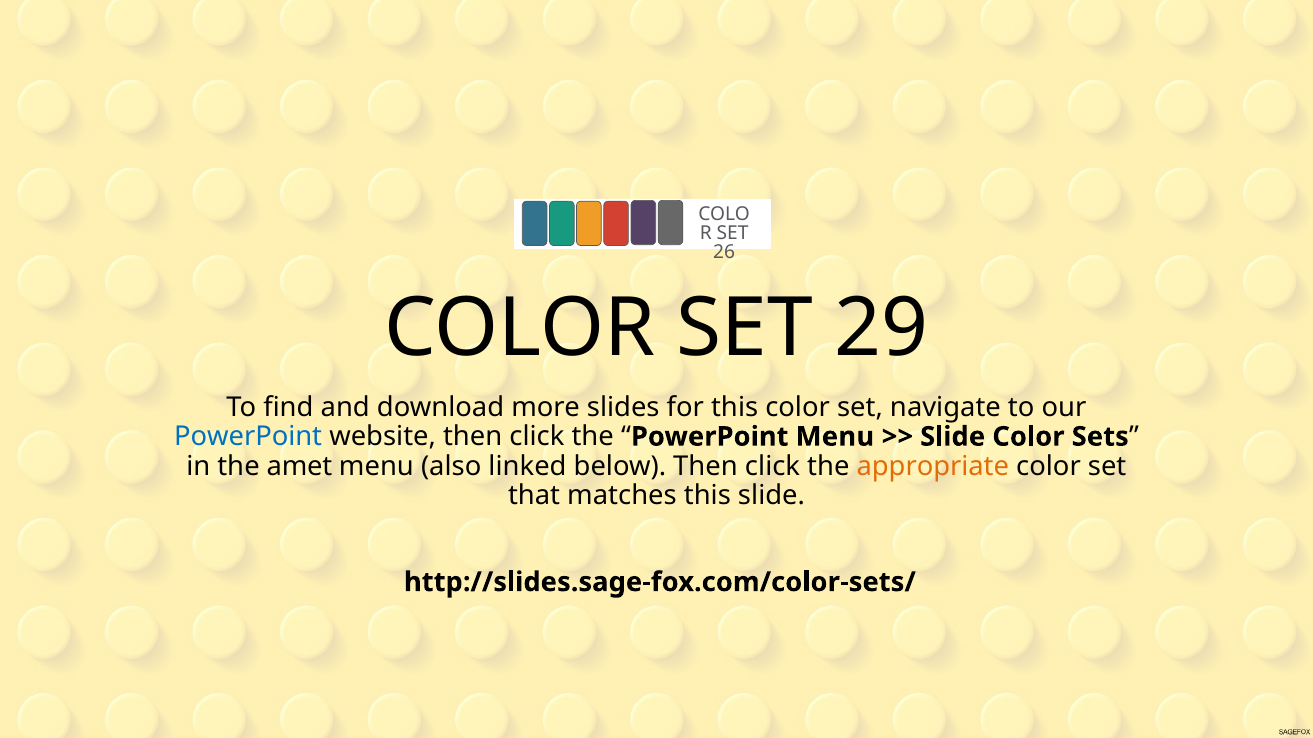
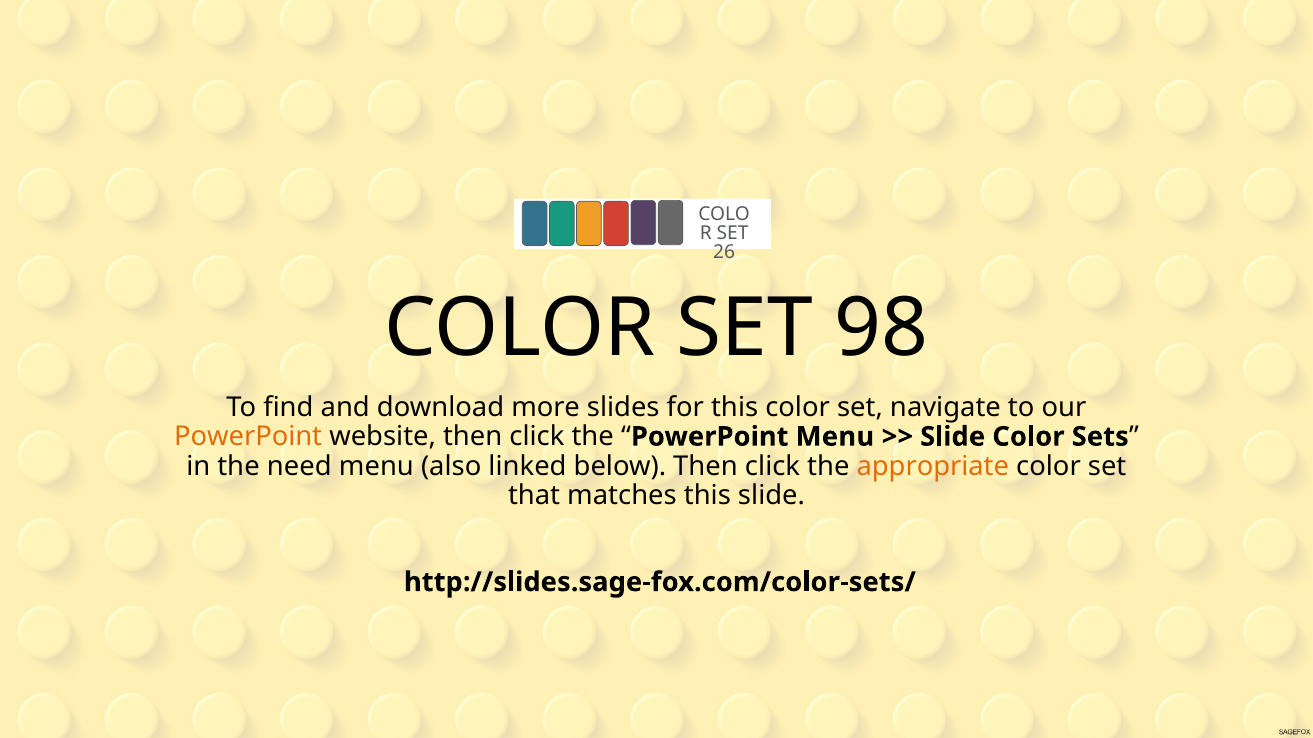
29: 29 -> 98
PowerPoint at (248, 437) colour: blue -> orange
amet: amet -> need
